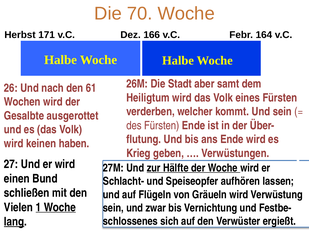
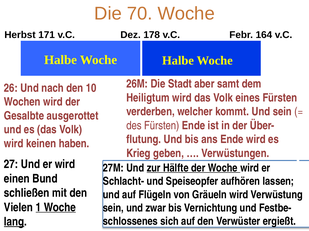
166: 166 -> 178
61: 61 -> 10
